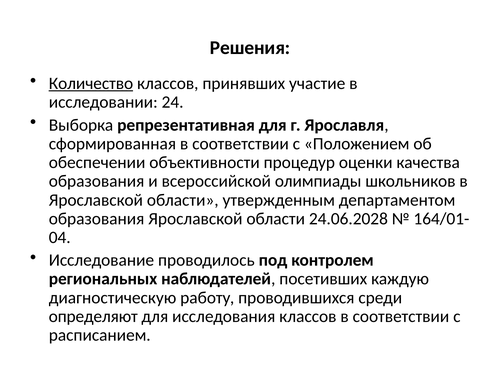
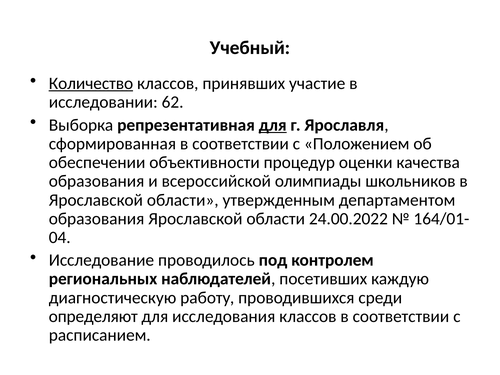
Решения: Решения -> Учебный
24: 24 -> 62
для at (273, 125) underline: none -> present
24.06.2028: 24.06.2028 -> 24.00.2022
